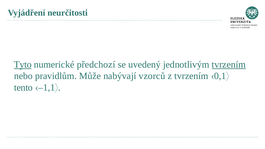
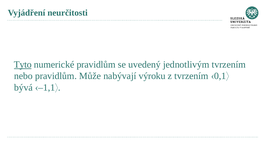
numerické předchozí: předchozí -> pravidlům
tvrzením at (229, 65) underline: present -> none
vzorců: vzorců -> výroku
tento: tento -> bývá
